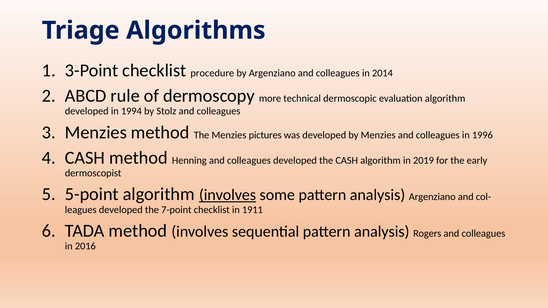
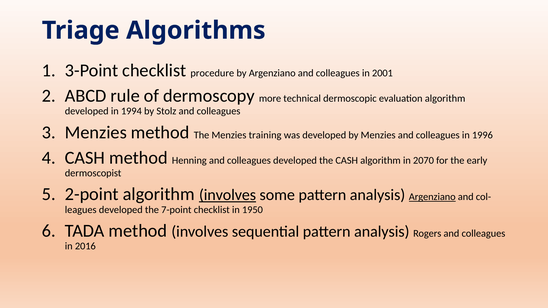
2014: 2014 -> 2001
pictures: pictures -> training
2019: 2019 -> 2070
5-point: 5-point -> 2-point
Argenziano at (432, 197) underline: none -> present
1911: 1911 -> 1950
